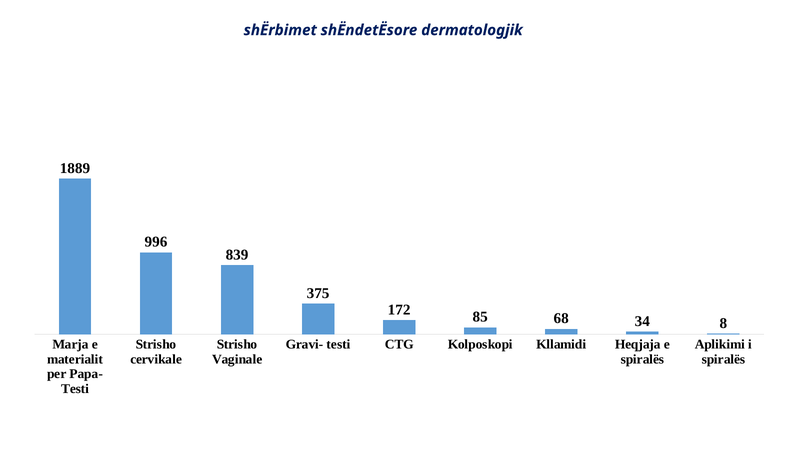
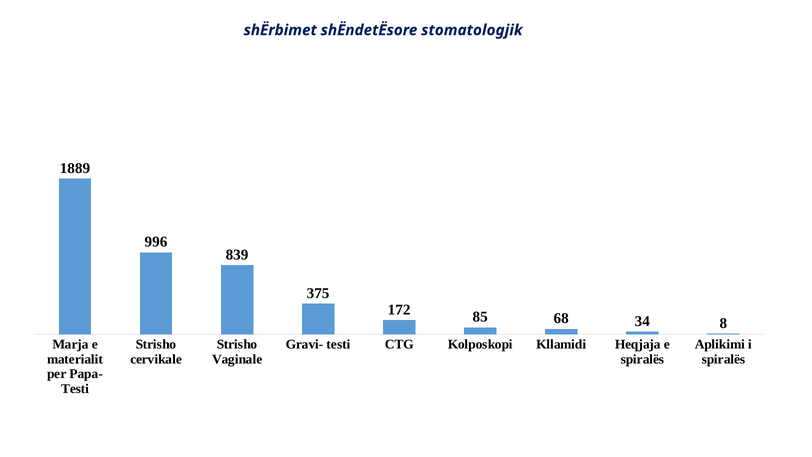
dermatologjik: dermatologjik -> stomatologjik
